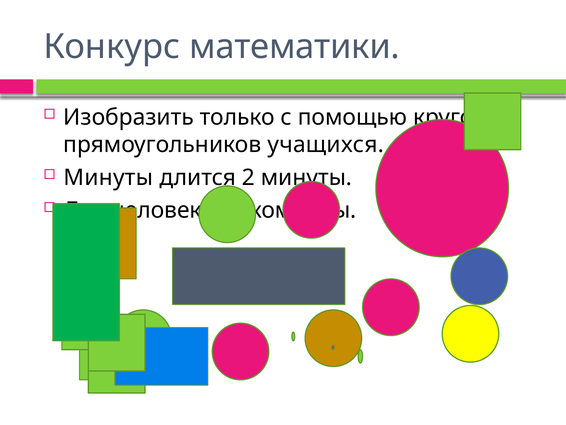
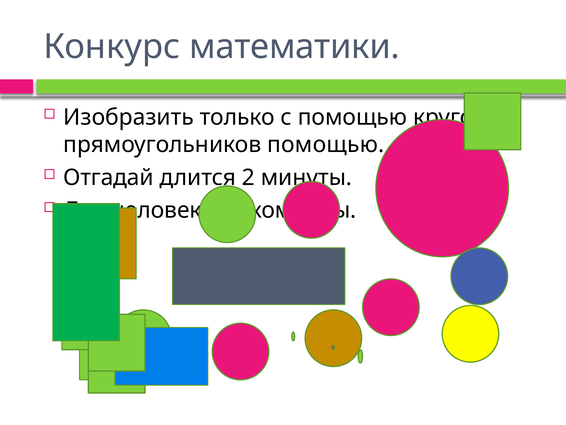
прямоугольников учащихся: учащихся -> помощью
Минуты at (108, 177): Минуты -> Отгадай
